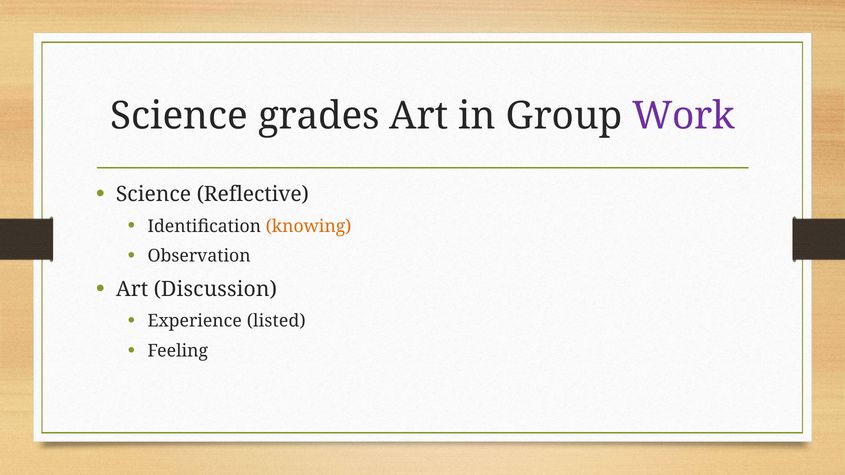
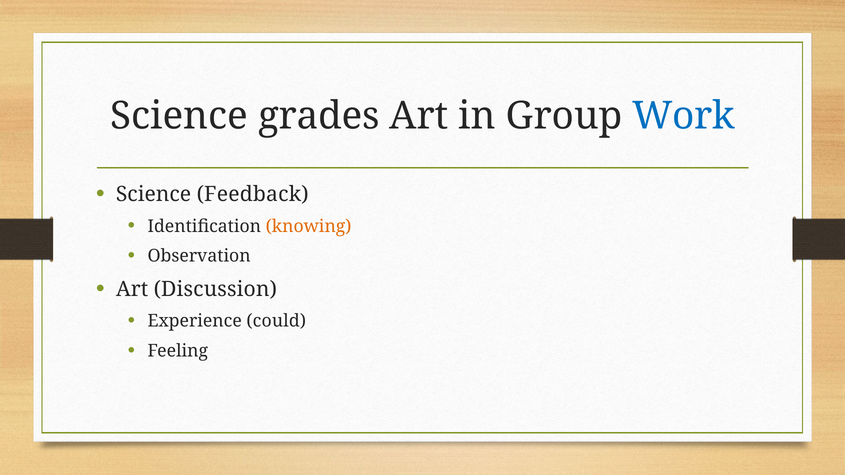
Work colour: purple -> blue
Reflective: Reflective -> Feedback
listed: listed -> could
